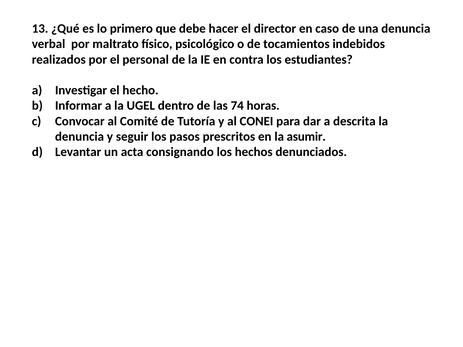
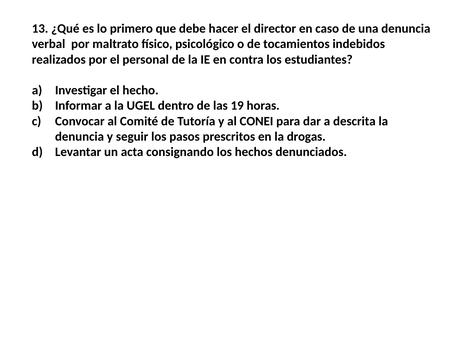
74: 74 -> 19
asumir: asumir -> drogas
